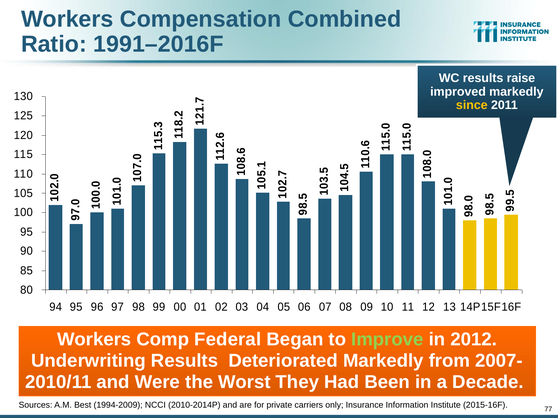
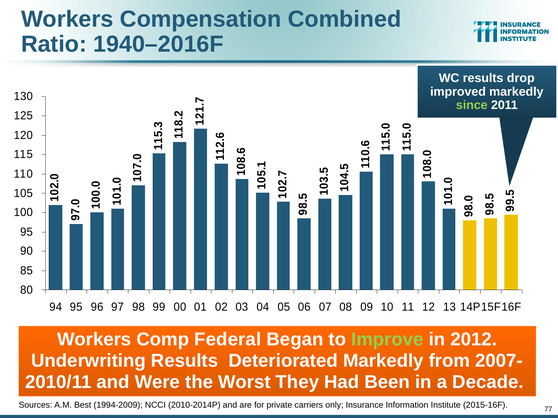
1991–2016F: 1991–2016F -> 1940–2016F
raise: raise -> drop
since colour: yellow -> light green
